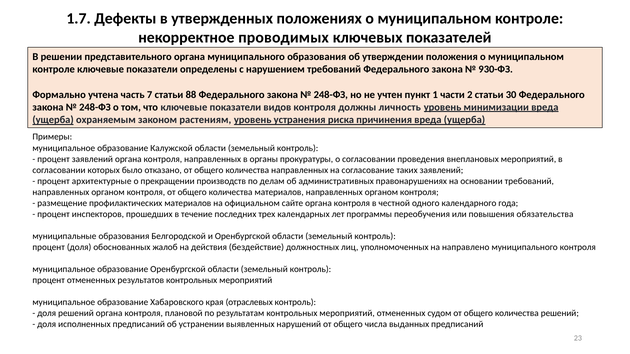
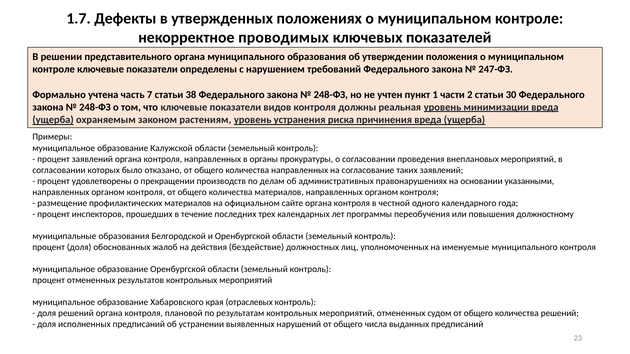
930-ФЗ: 930-ФЗ -> 247-ФЗ
88: 88 -> 38
личность: личность -> реальная
архитектурные: архитектурные -> удовлетворены
основании требований: требований -> указанными
обязательства: обязательства -> должностному
направлено: направлено -> именуемые
